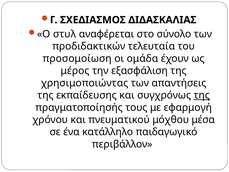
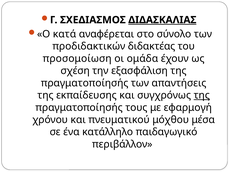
ΔΙΔΑΣΚΑΛΙΑΣ underline: none -> present
στυλ: στυλ -> κατά
τελευταία: τελευταία -> διδακτέας
μέρος: μέρος -> σχέση
χρησιμοποιώντας at (85, 83): χρησιμοποιώντας -> πραγματοποίησής
